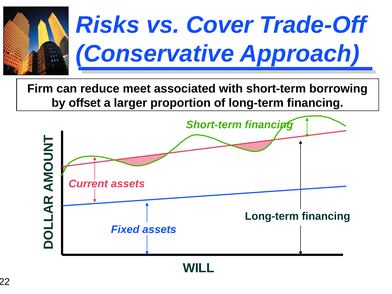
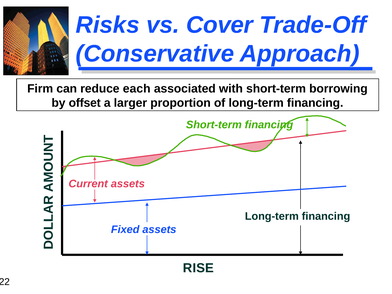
meet: meet -> each
WILL: WILL -> RISE
